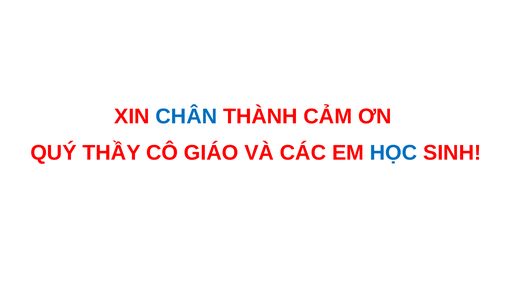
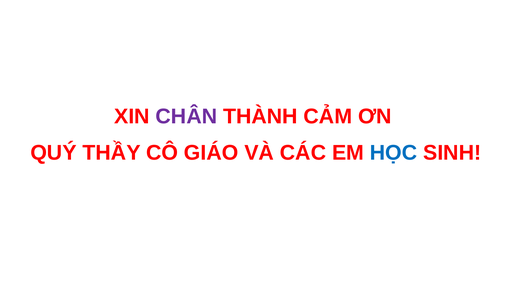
CHÂN colour: blue -> purple
